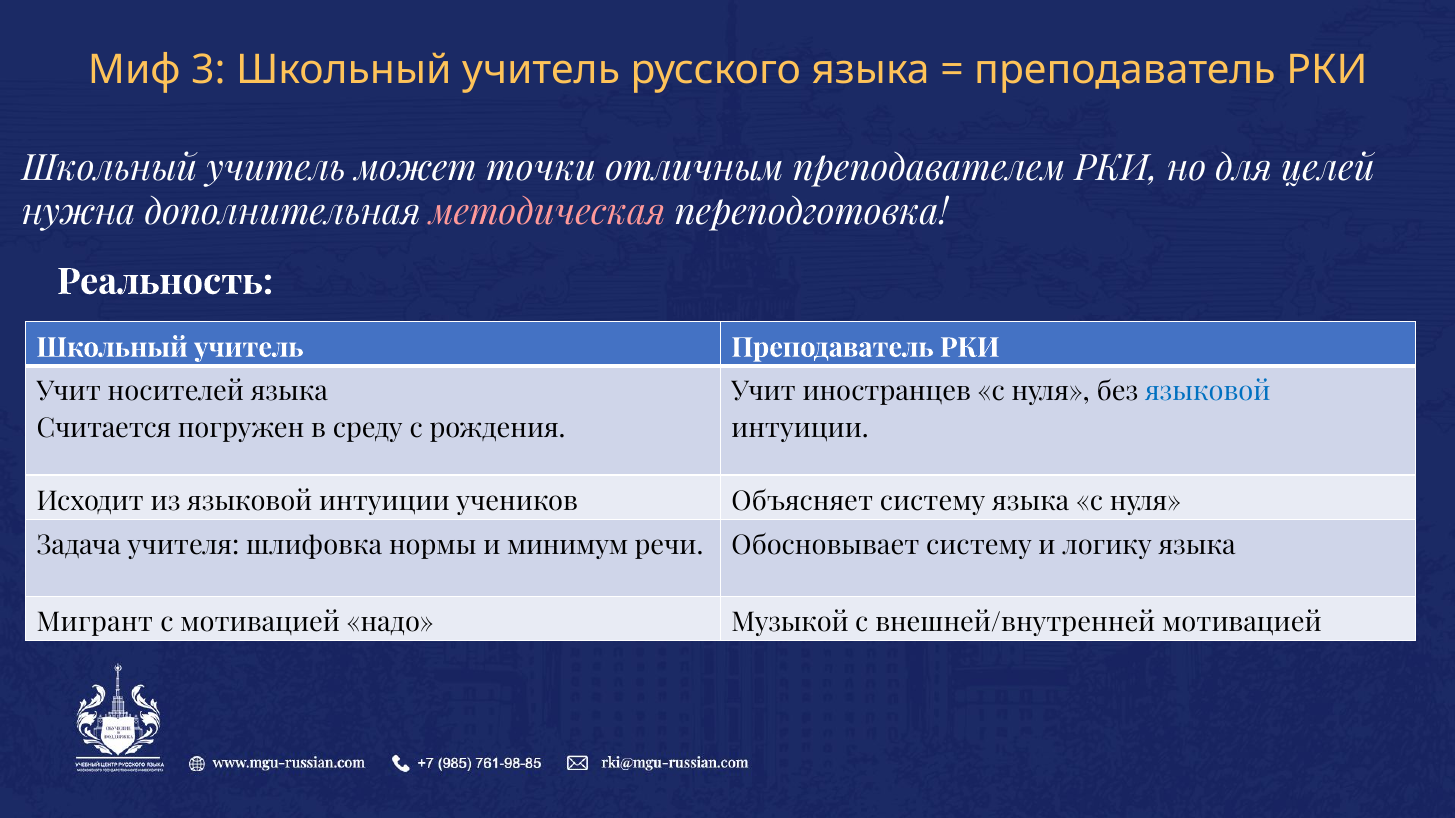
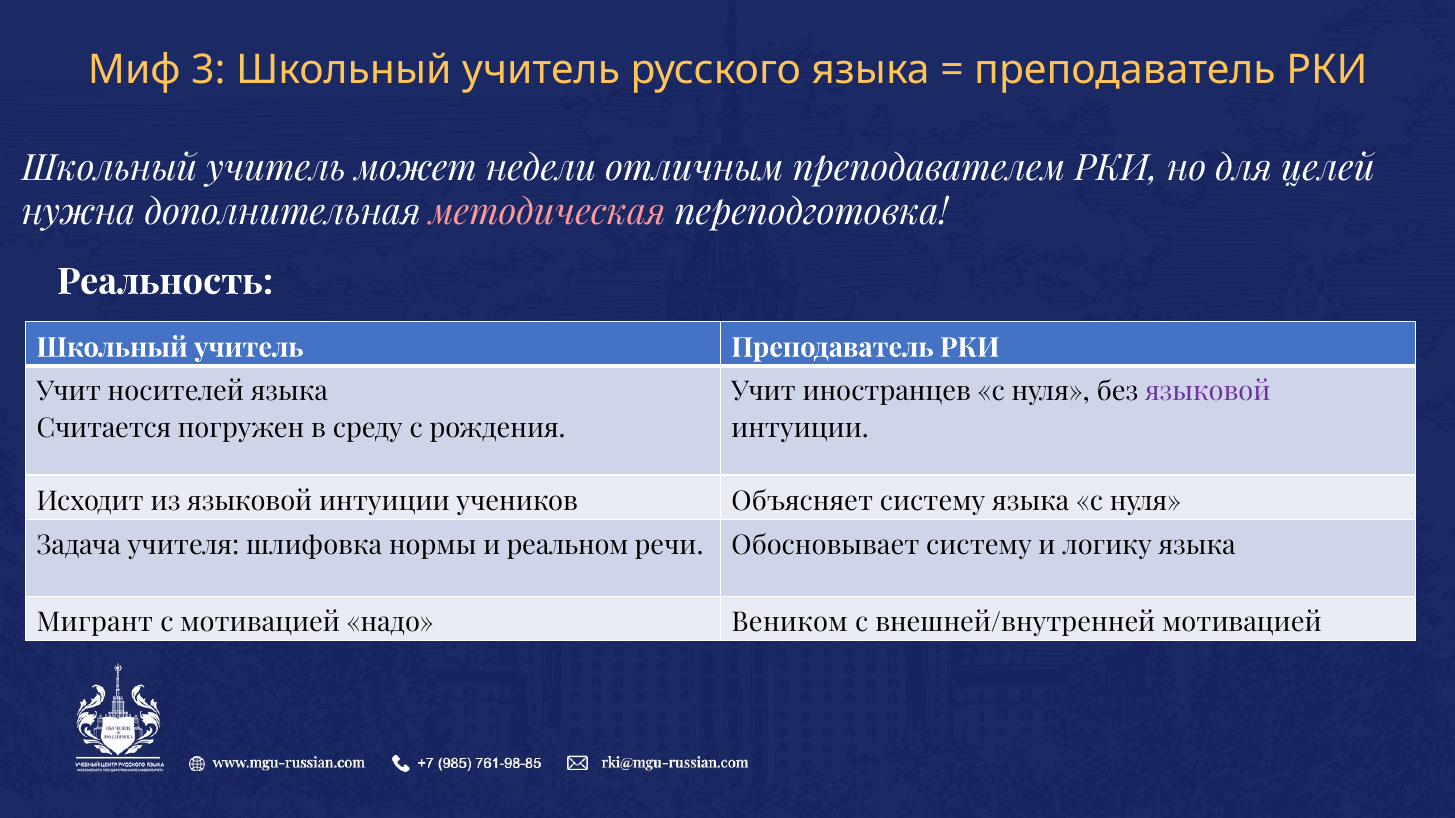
точки: точки -> недели
языковой at (1208, 392) colour: blue -> purple
минимум: минимум -> реальном
Музыкой: Музыкой -> Веником
